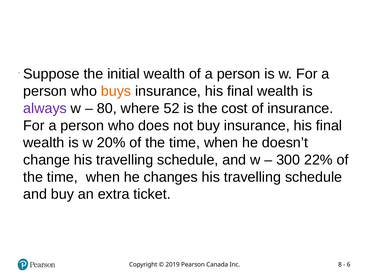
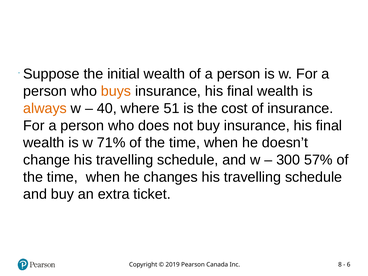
always colour: purple -> orange
80: 80 -> 40
52: 52 -> 51
20%: 20% -> 71%
22%: 22% -> 57%
